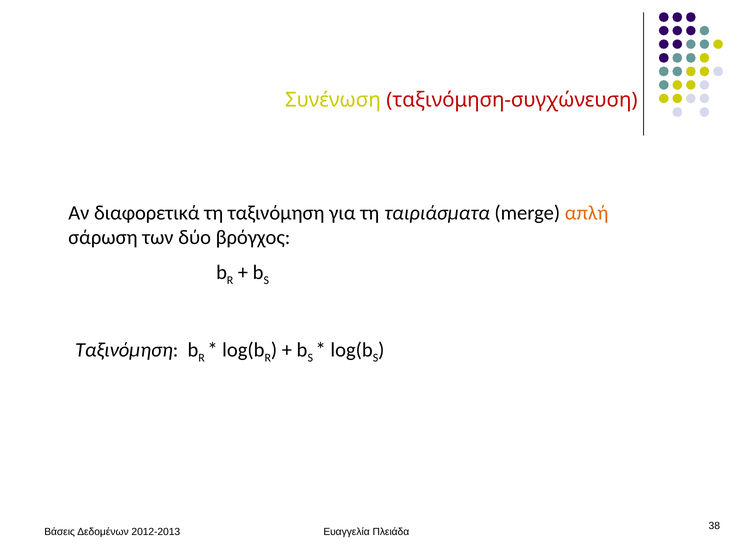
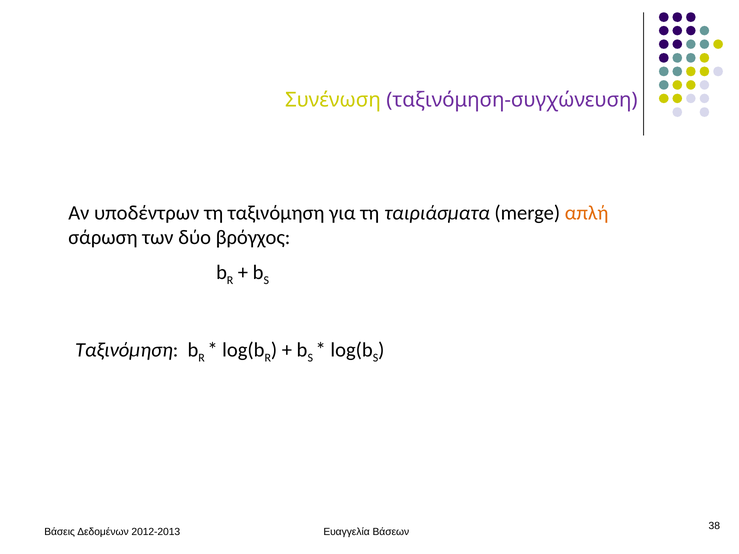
ταξινόμηση-συγχώνευση colour: red -> purple
διαφορετικά: διαφορετικά -> υποδέντρων
Πλειάδα: Πλειάδα -> Βάσεων
